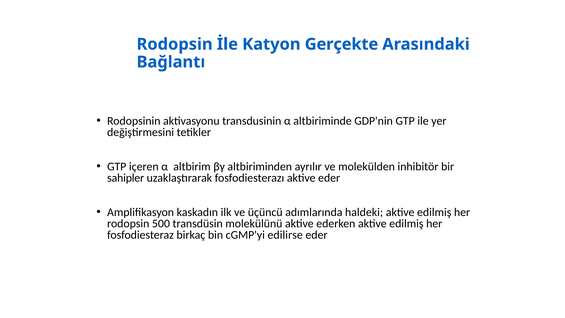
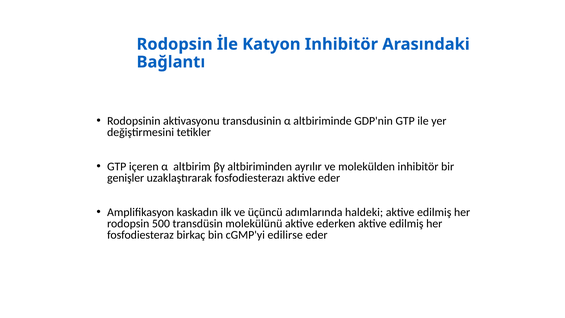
Katyon Gerçekte: Gerçekte -> Inhibitör
sahipler: sahipler -> genişler
